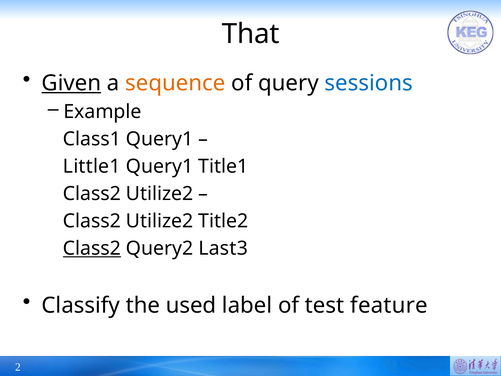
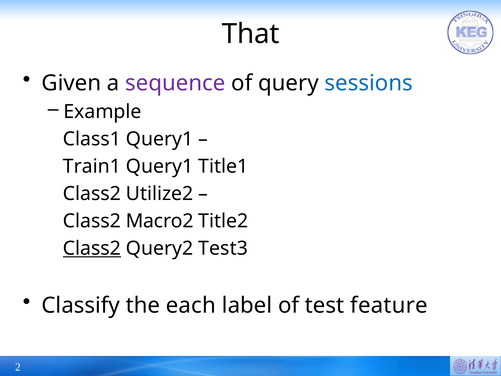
Given underline: present -> none
sequence colour: orange -> purple
Little1: Little1 -> Train1
Utilize2 at (160, 221): Utilize2 -> Macro2
Last3: Last3 -> Test3
used: used -> each
